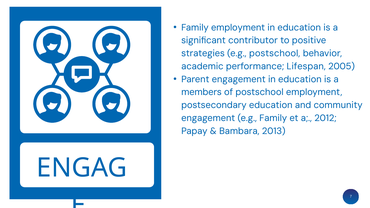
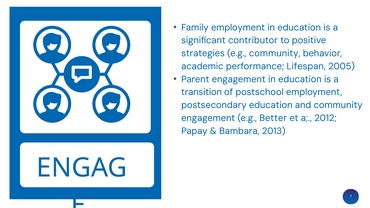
e.g postschool: postschool -> community
members: members -> transition
e.g Family: Family -> Better
